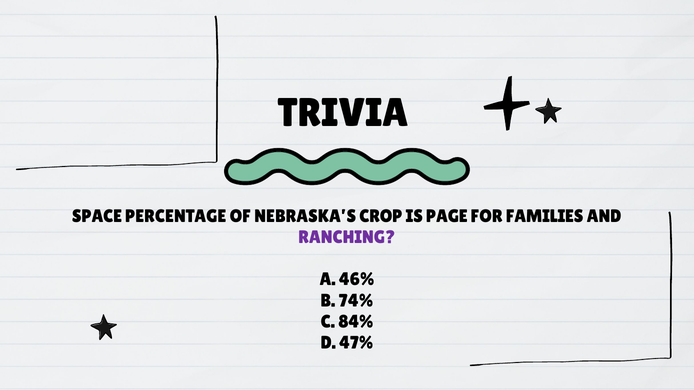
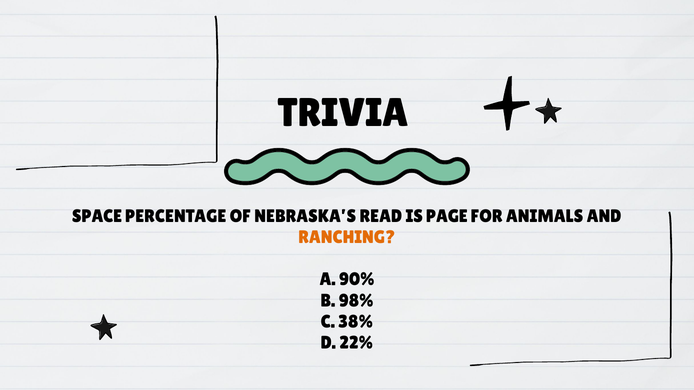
CROP: CROP -> READ
FAMILIES: FAMILIES -> ANIMALS
RANCHING colour: purple -> orange
46%: 46% -> 90%
74%: 74% -> 98%
84%: 84% -> 38%
47%: 47% -> 22%
